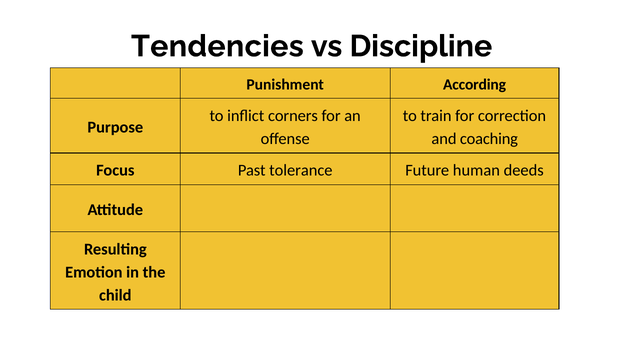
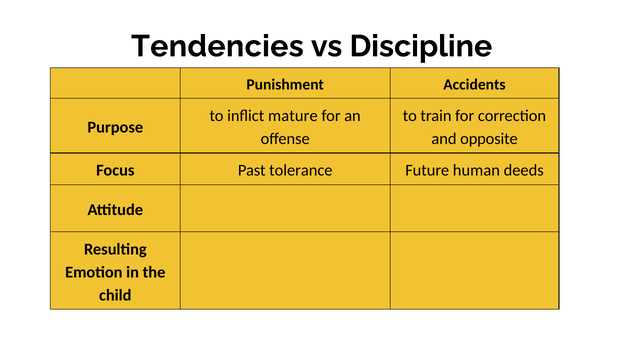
According: According -> Accidents
corners: corners -> mature
coaching: coaching -> opposite
